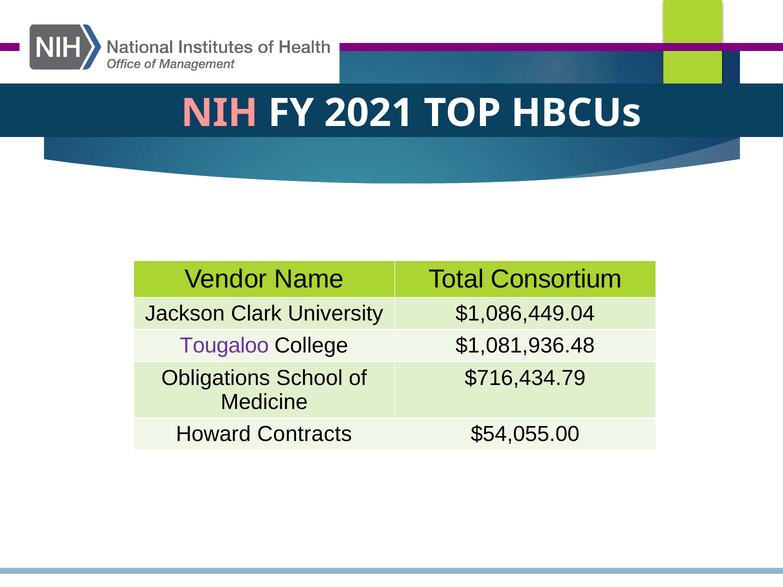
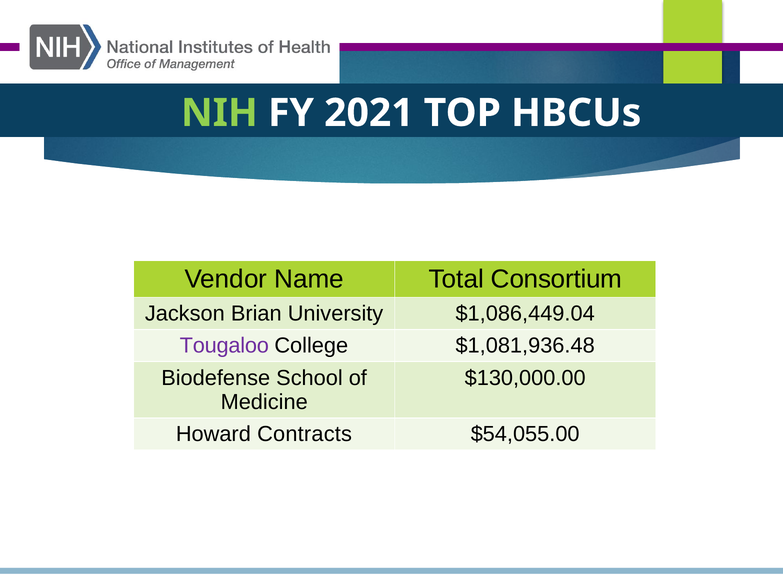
NIH colour: pink -> light green
Clark: Clark -> Brian
Obligations: Obligations -> Biodefense
$716,434.79: $716,434.79 -> $130,000.00
